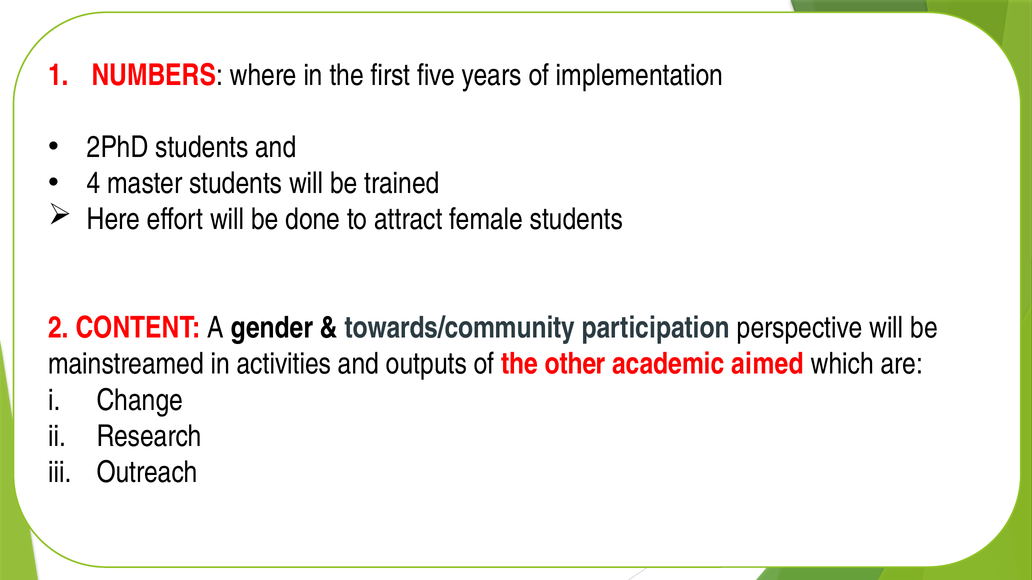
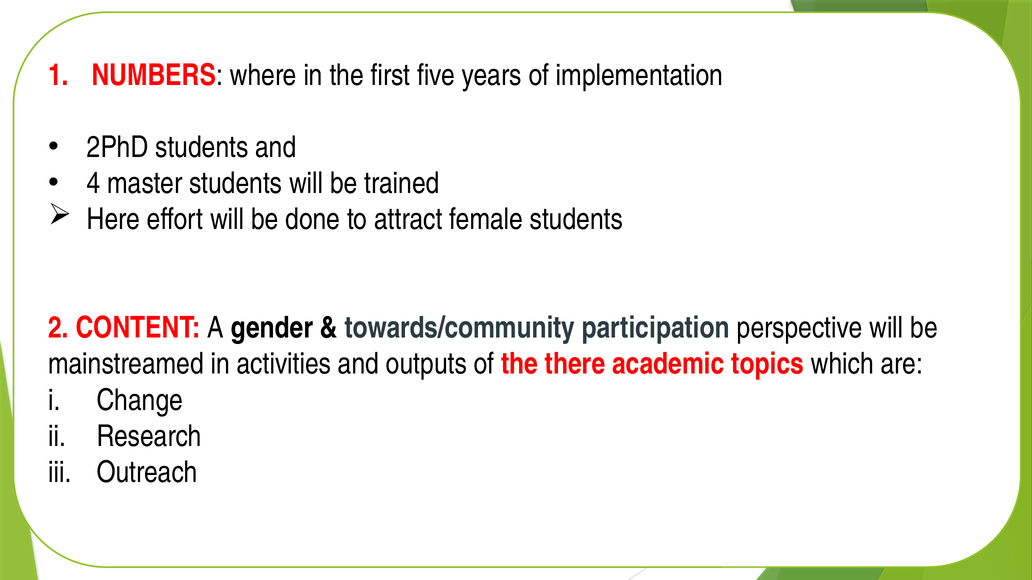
other: other -> there
aimed: aimed -> topics
